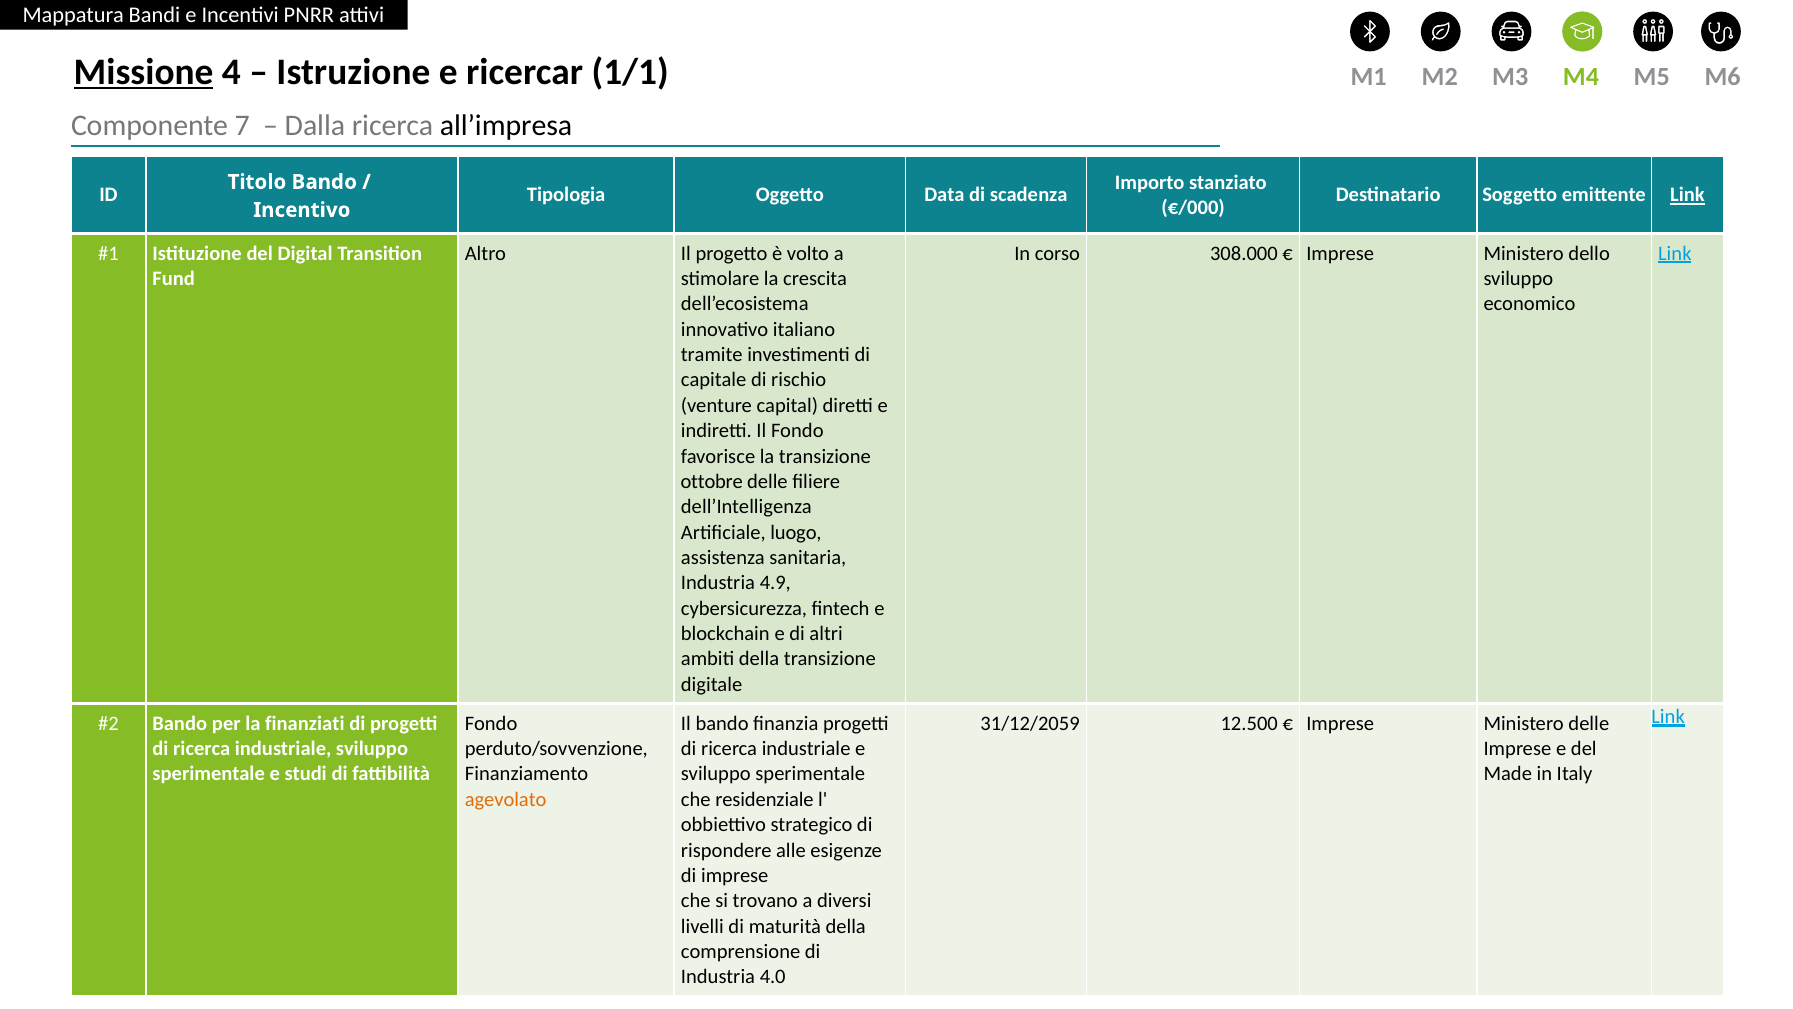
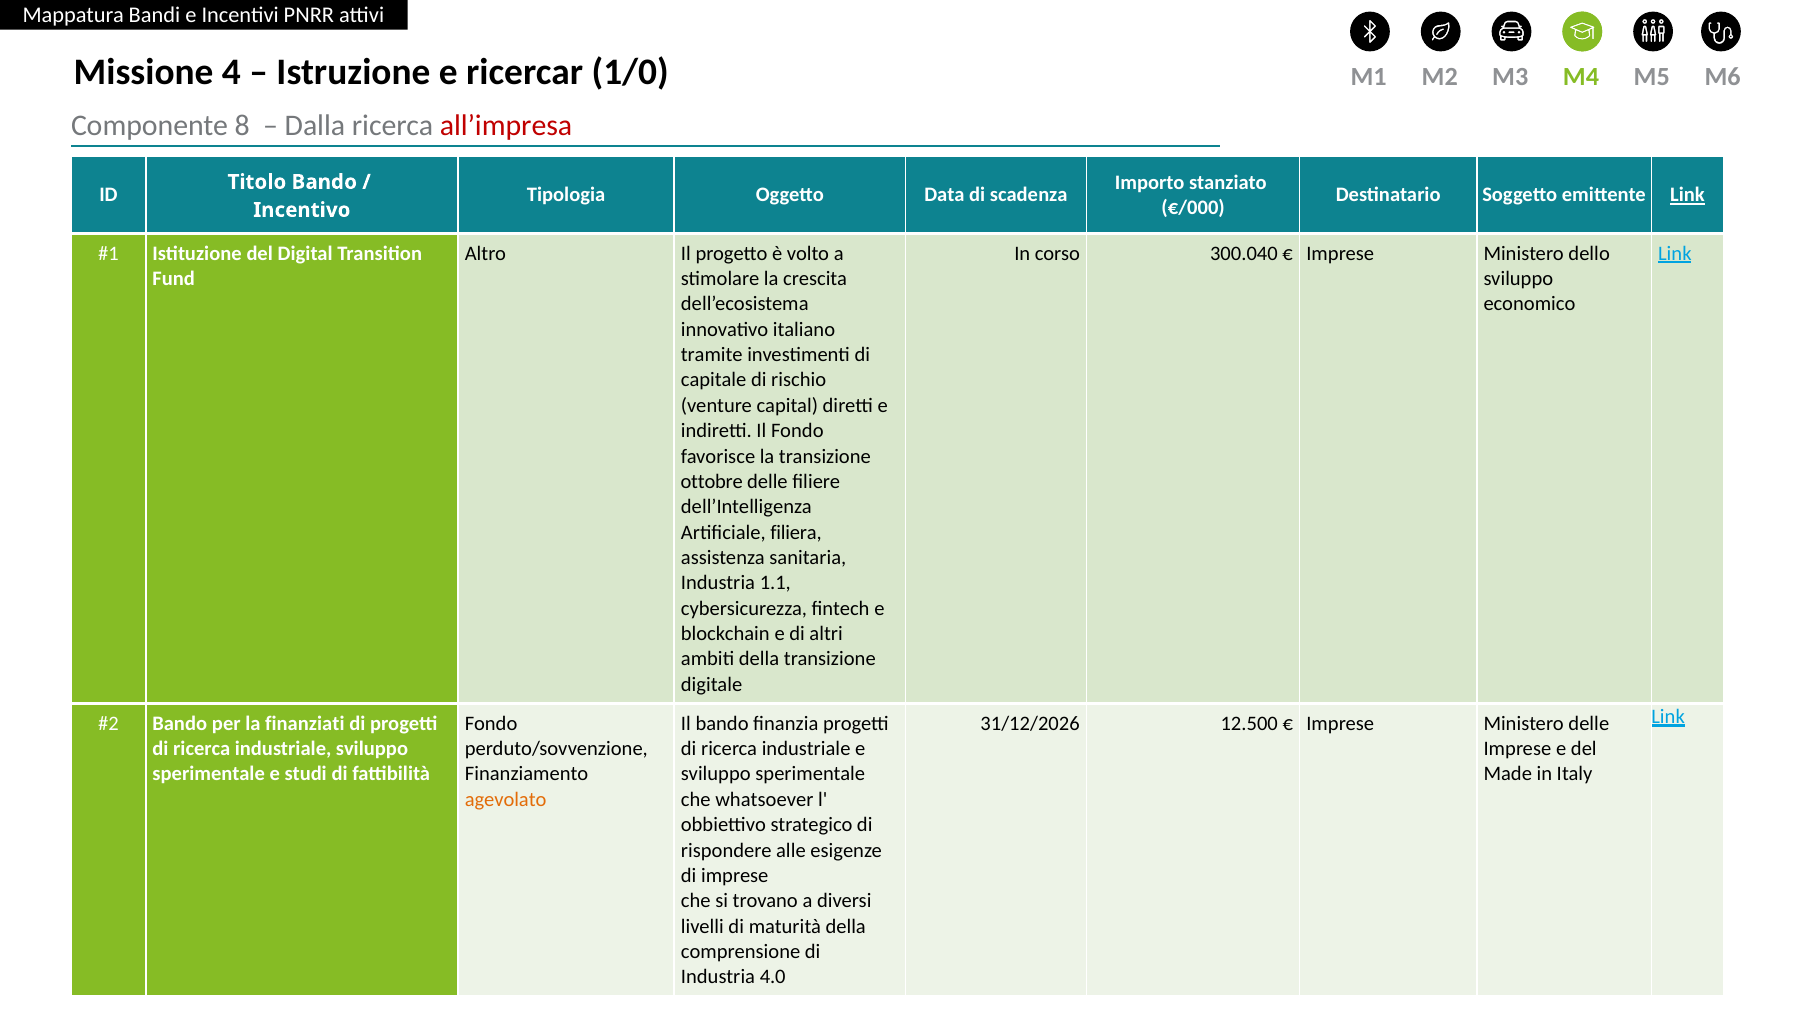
Missione underline: present -> none
1/1: 1/1 -> 1/0
7: 7 -> 8
all’impresa colour: black -> red
308.000: 308.000 -> 300.040
luogo: luogo -> filiera
4.9: 4.9 -> 1.1
31/12/2059: 31/12/2059 -> 31/12/2026
residenziale: residenziale -> whatsoever
